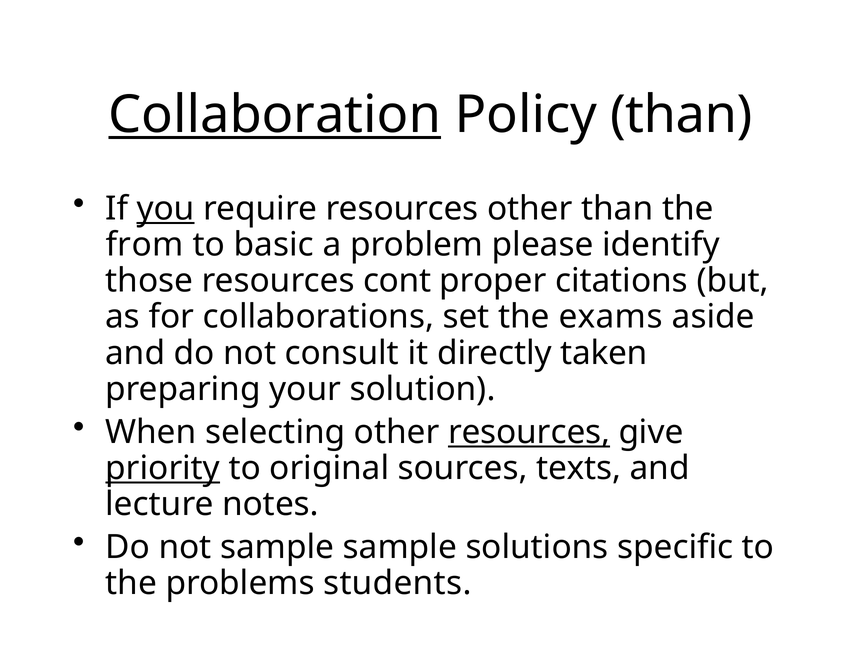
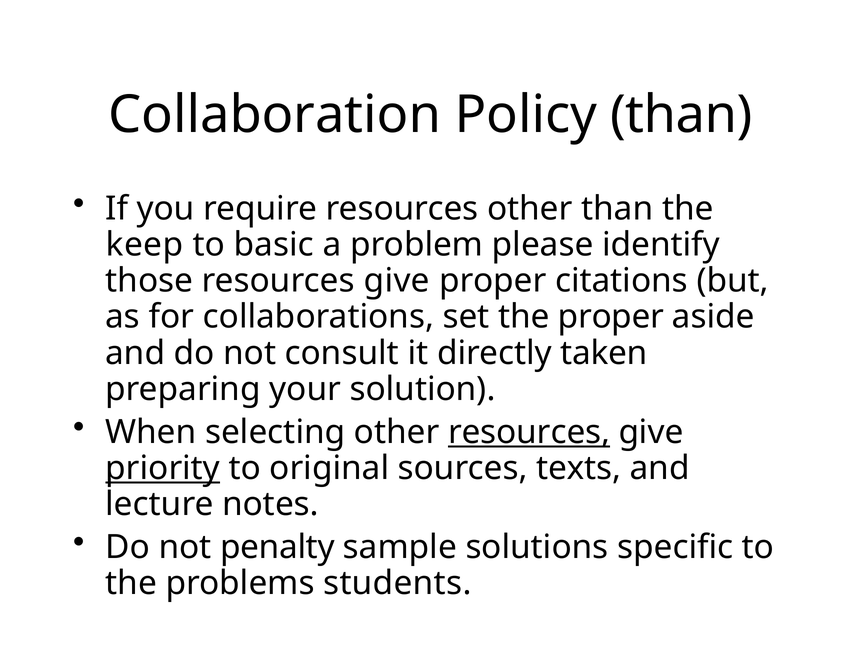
Collaboration underline: present -> none
you underline: present -> none
from: from -> keep
those resources cont: cont -> give
the exams: exams -> proper
not sample: sample -> penalty
